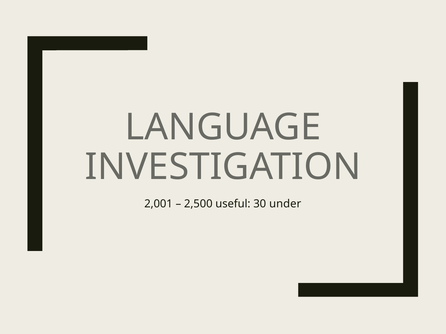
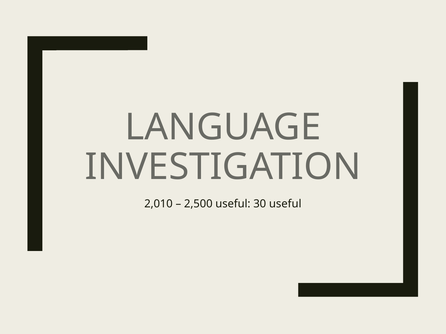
2,001: 2,001 -> 2,010
30 under: under -> useful
